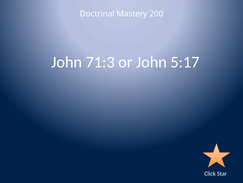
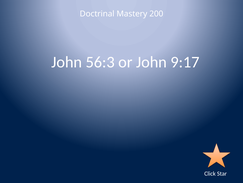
71:3: 71:3 -> 56:3
5:17: 5:17 -> 9:17
